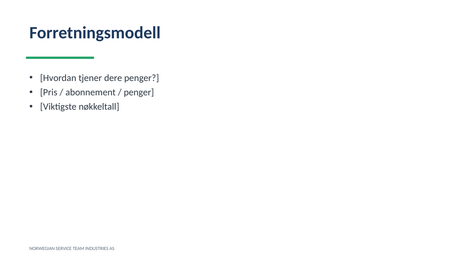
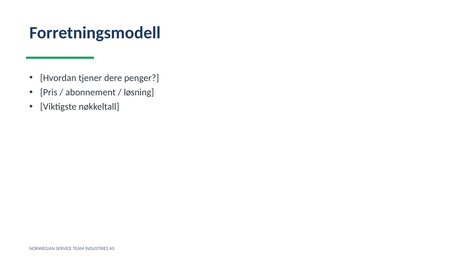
penger at (139, 92): penger -> løsning
